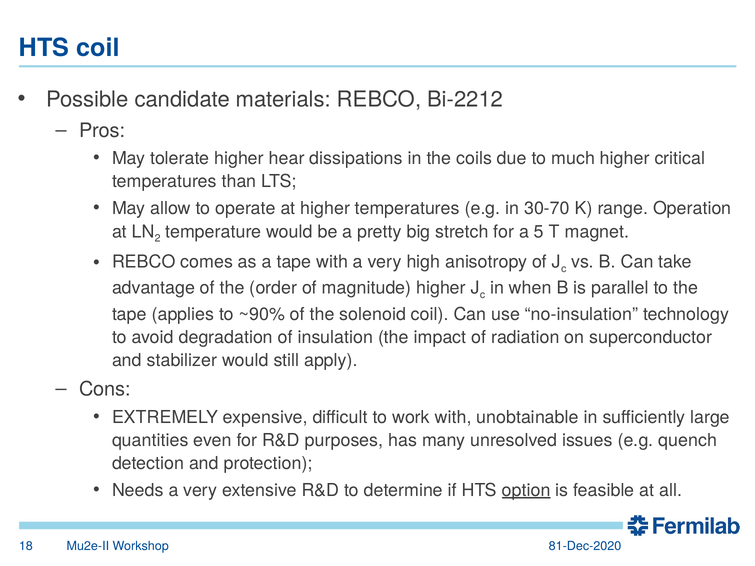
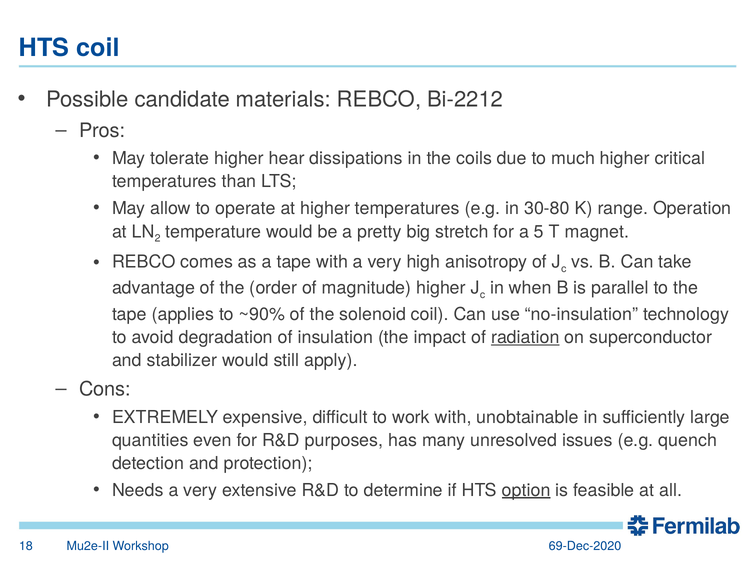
30-70: 30-70 -> 30-80
radiation underline: none -> present
81-Dec-2020: 81-Dec-2020 -> 69-Dec-2020
